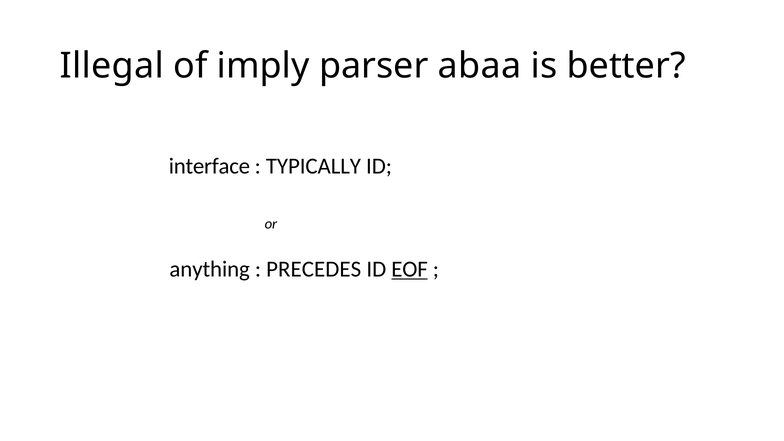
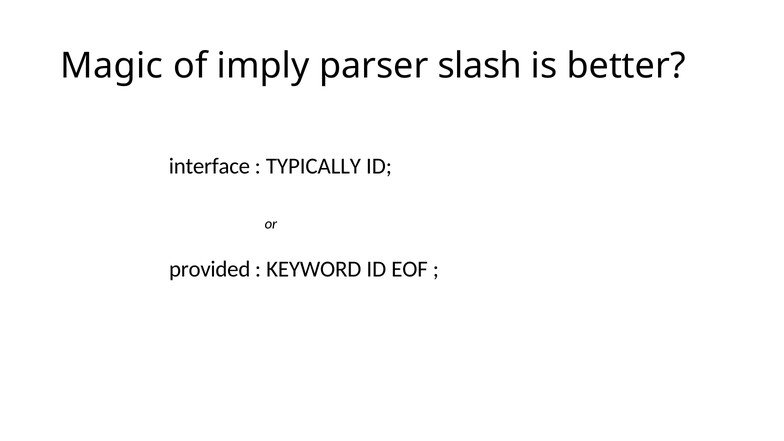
Illegal: Illegal -> Magic
abaa: abaa -> slash
anything: anything -> provided
PRECEDES: PRECEDES -> KEYWORD
EOF underline: present -> none
